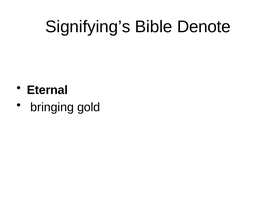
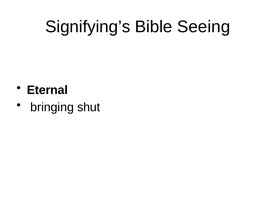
Denote: Denote -> Seeing
gold: gold -> shut
